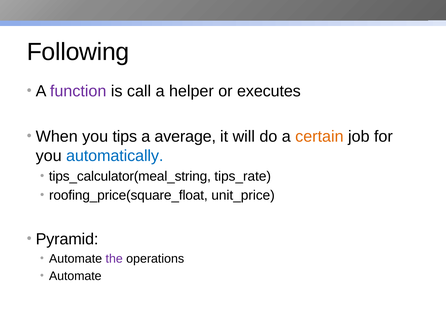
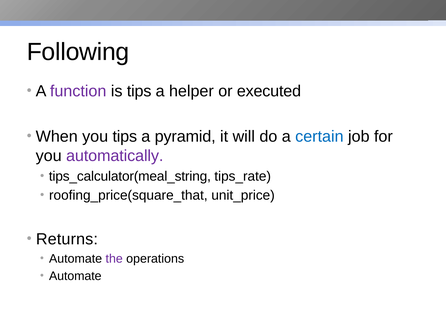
is call: call -> tips
executes: executes -> executed
average: average -> pyramid
certain colour: orange -> blue
automatically colour: blue -> purple
roofing_price(square_float: roofing_price(square_float -> roofing_price(square_that
Pyramid: Pyramid -> Returns
